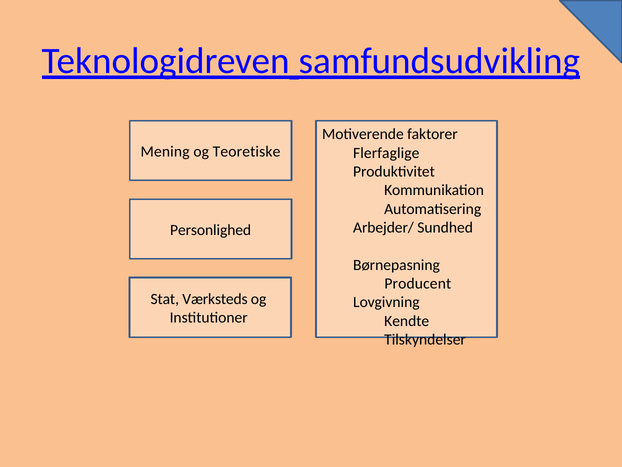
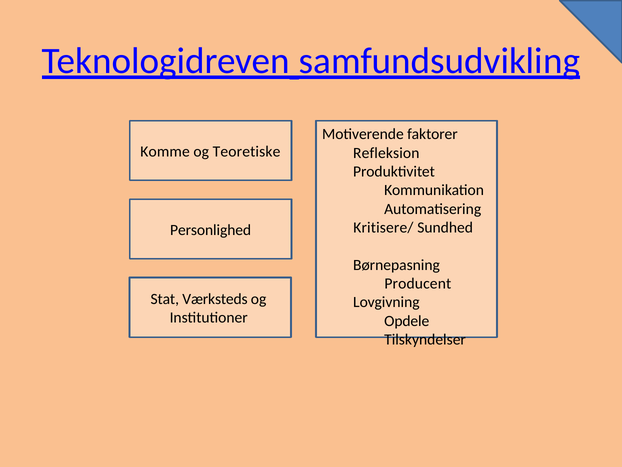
Mening: Mening -> Komme
Flerfaglige: Flerfaglige -> Refleksion
Arbejder/: Arbejder/ -> Kritisere/
Kendte: Kendte -> Opdele
